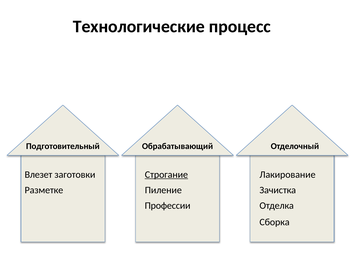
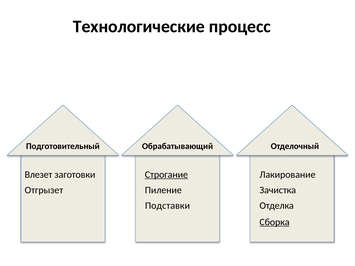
Разметке: Разметке -> Отгрызет
Профессии: Профессии -> Подставки
Сборка underline: none -> present
